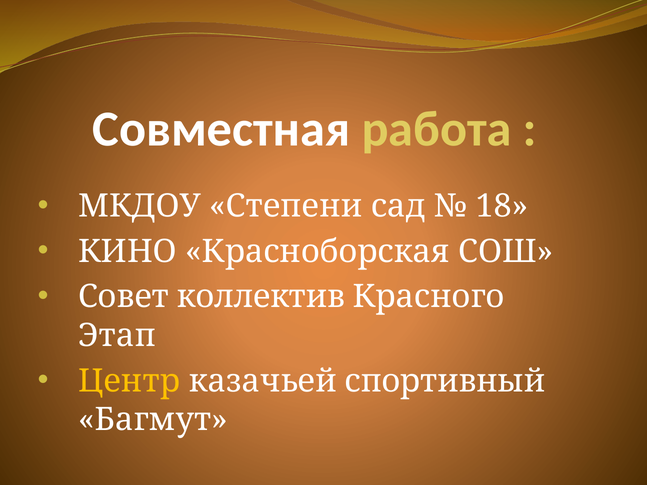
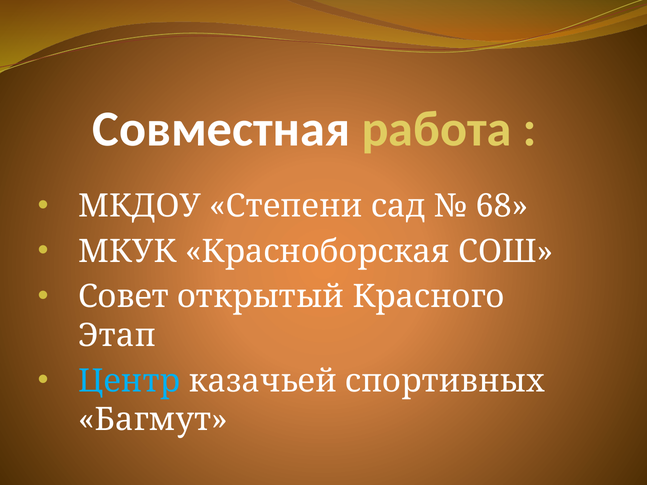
18: 18 -> 68
КИНО: КИНО -> МКУК
коллектив: коллектив -> открытый
Центр colour: yellow -> light blue
спортивный: спортивный -> спортивных
